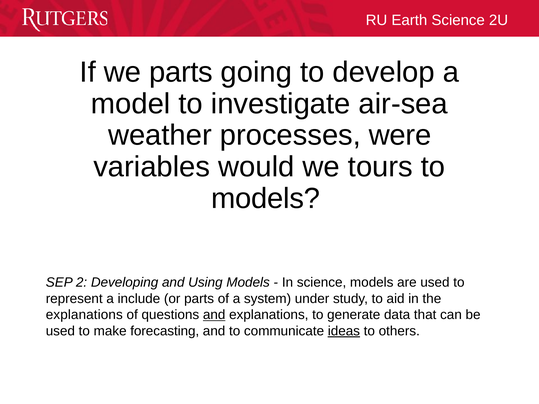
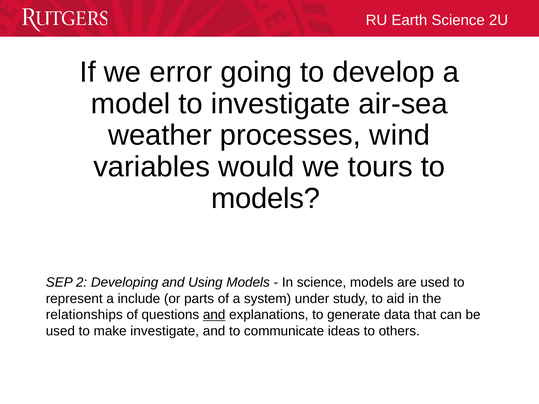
we parts: parts -> error
were: were -> wind
explanations at (84, 315): explanations -> relationships
make forecasting: forecasting -> investigate
ideas underline: present -> none
